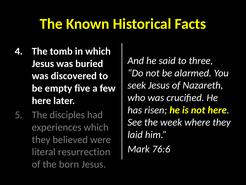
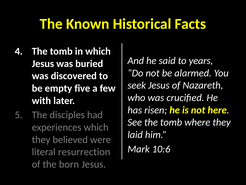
three: three -> years
here at (41, 100): here -> with
See the week: week -> tomb
76:6: 76:6 -> 10:6
